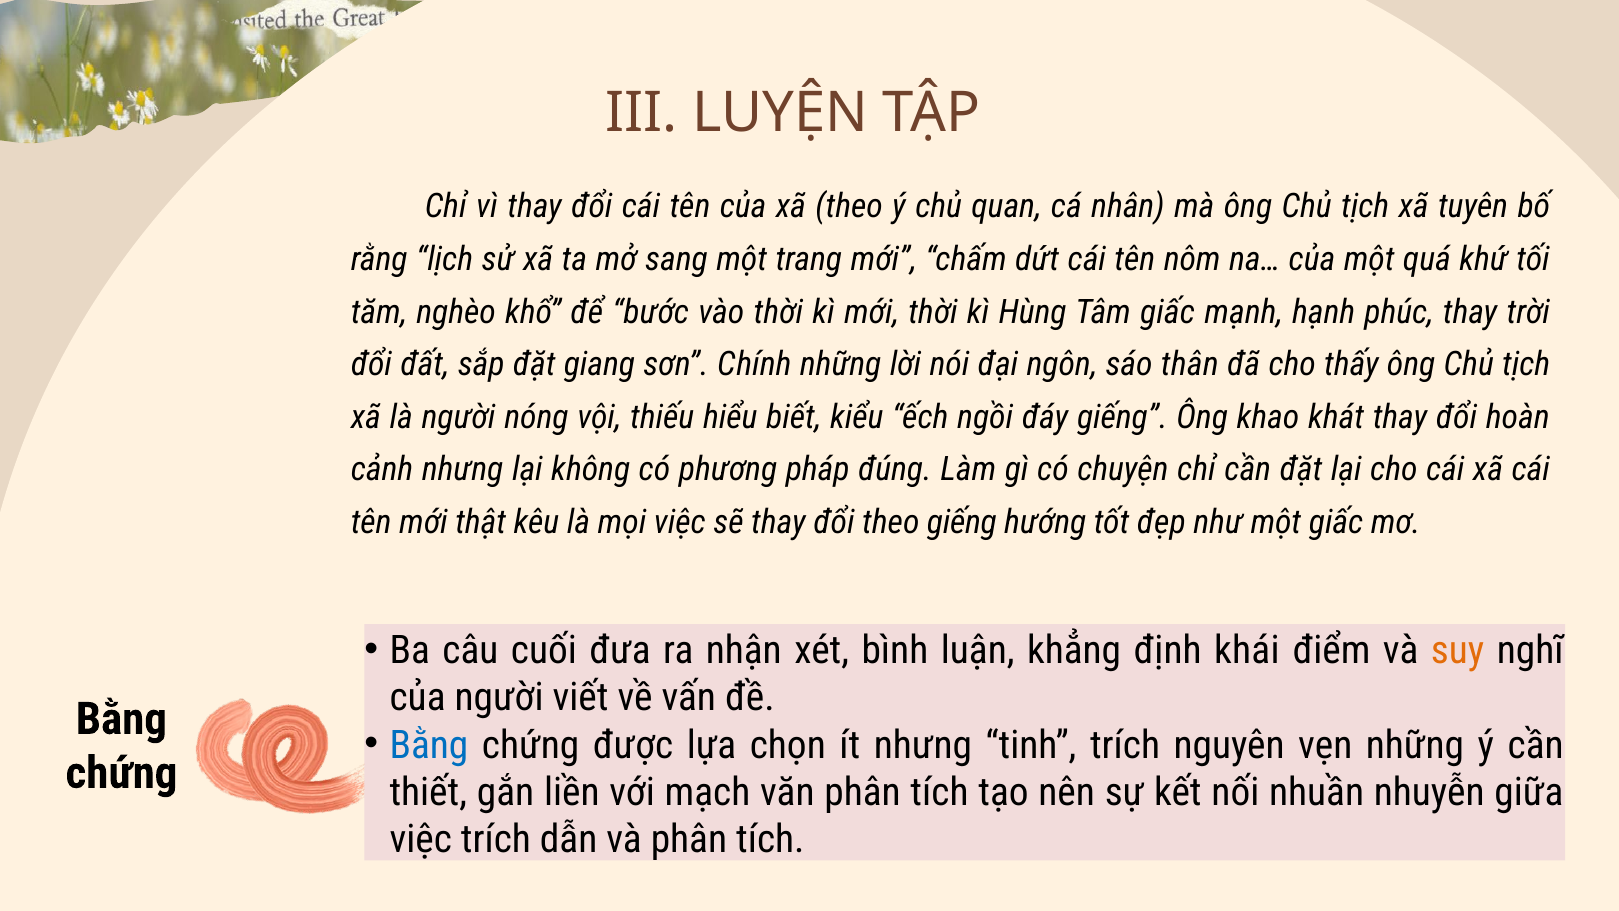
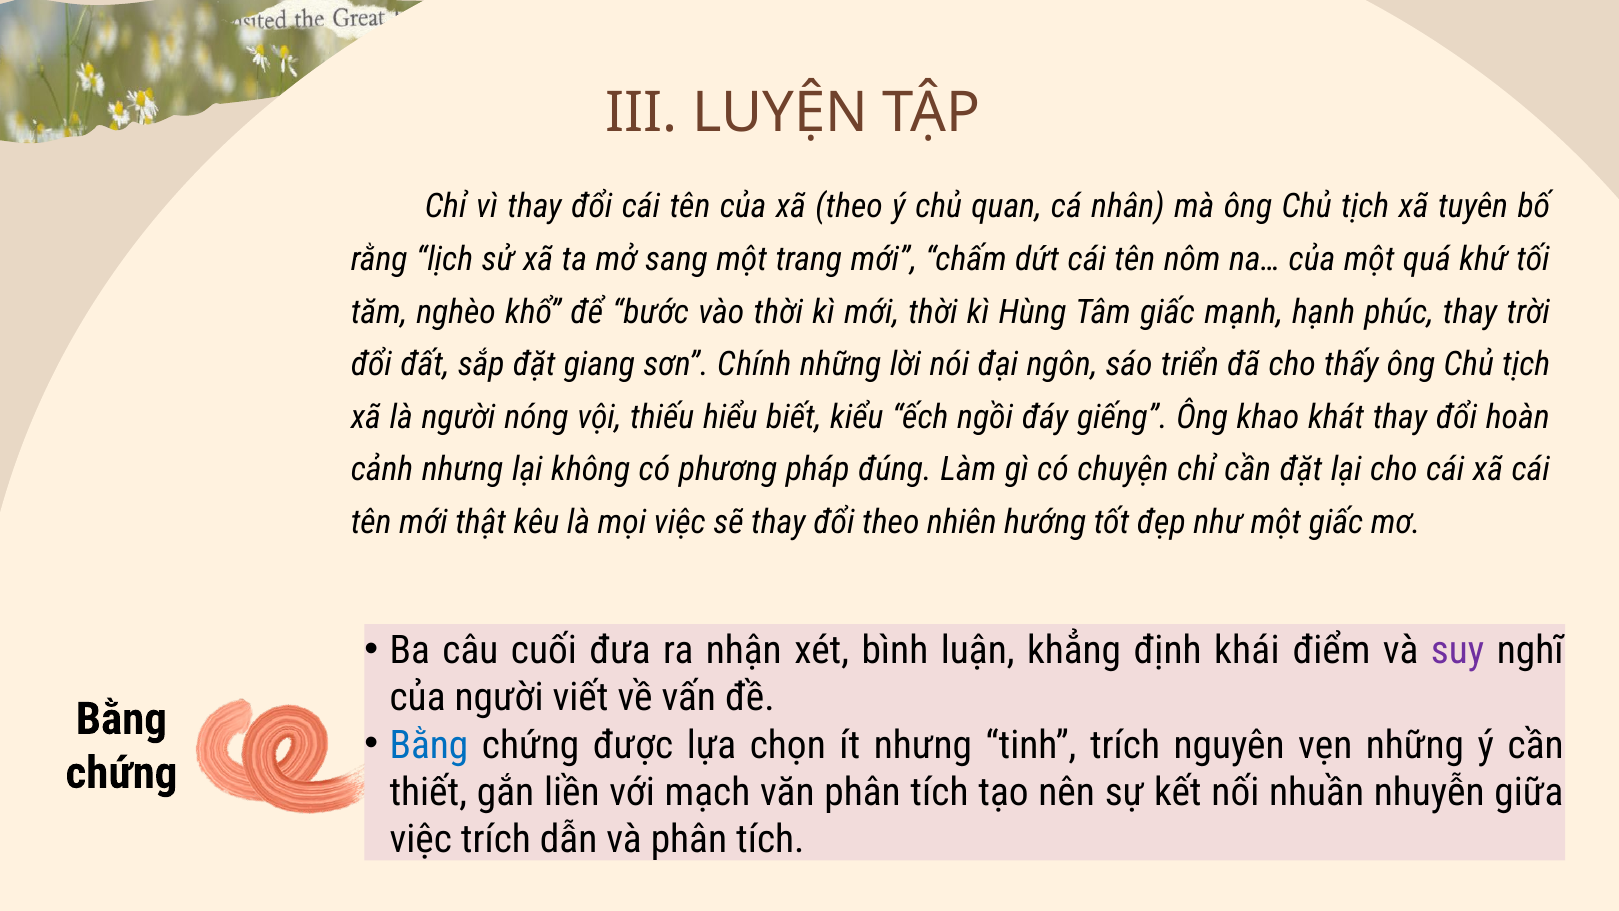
thân: thân -> triển
theo giếng: giếng -> nhiên
suy colour: orange -> purple
